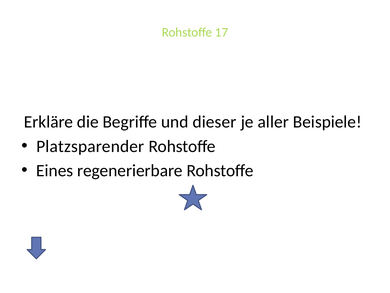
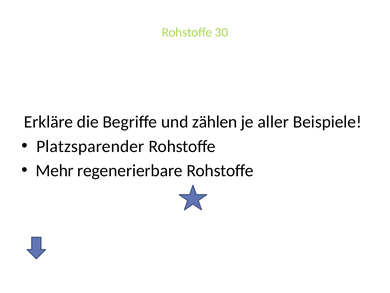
17: 17 -> 30
dieser: dieser -> zählen
Eines: Eines -> Mehr
